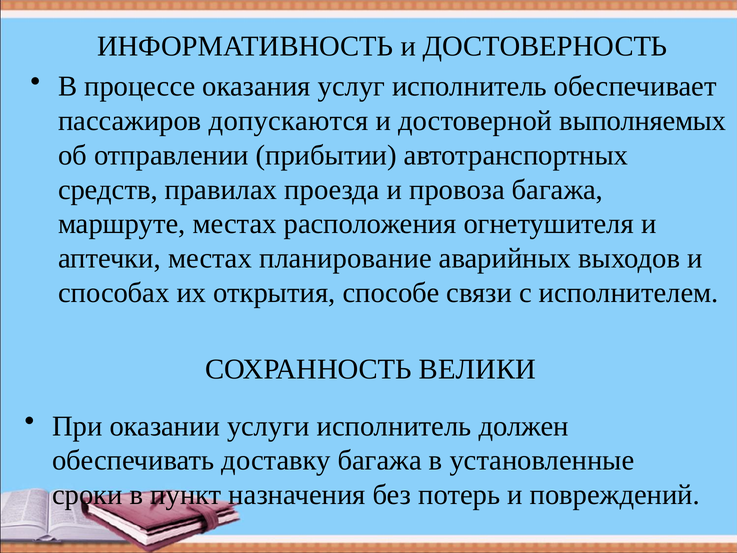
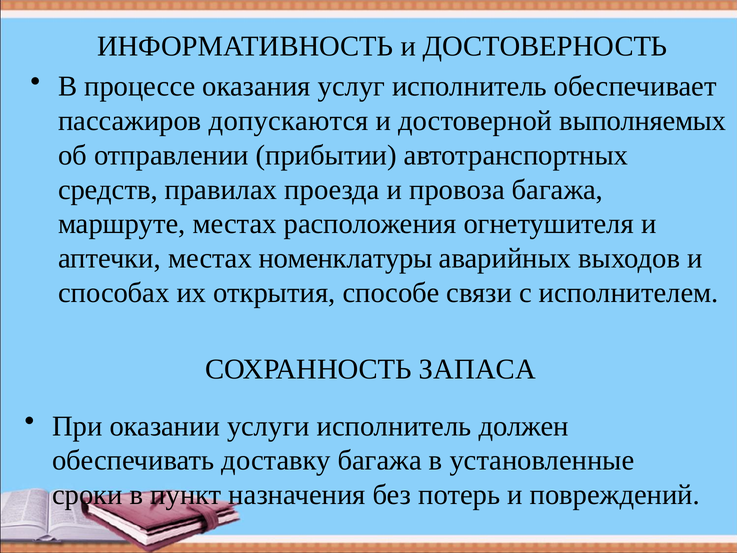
планирование: планирование -> номенклатуры
ВЕЛИКИ: ВЕЛИКИ -> ЗАПАСА
